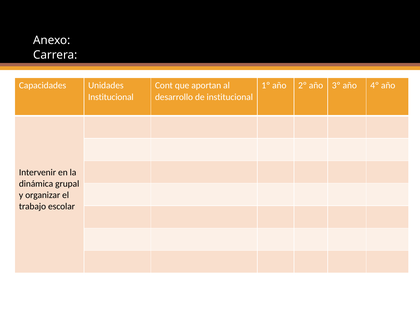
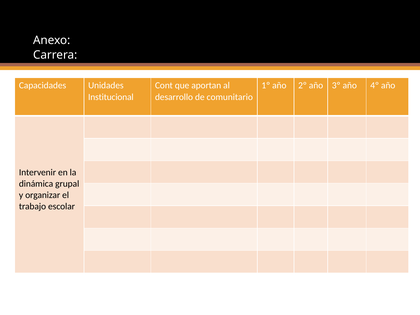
de institucional: institucional -> comunitario
